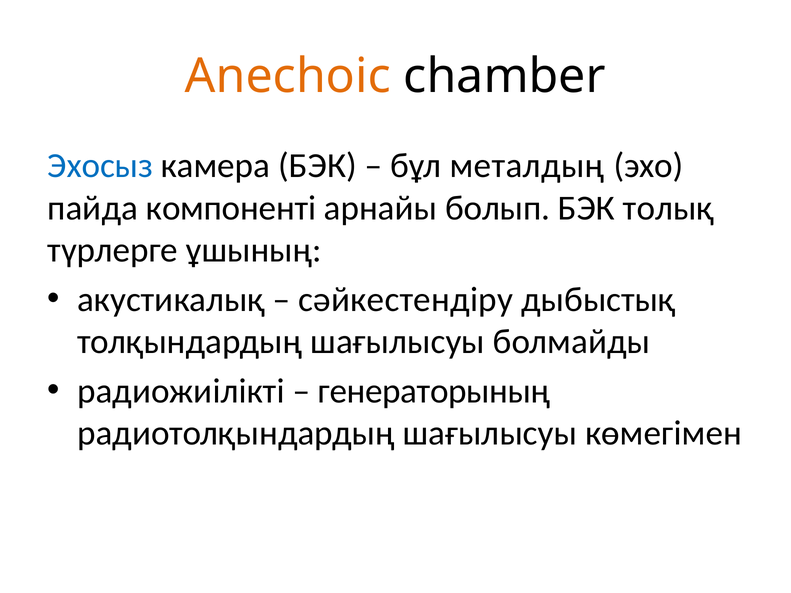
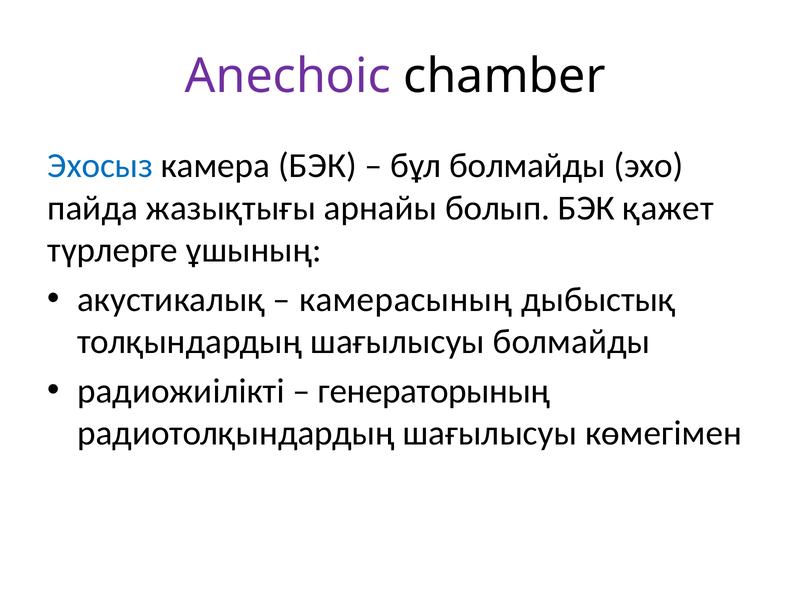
Anechoic colour: orange -> purple
бұл металдың: металдың -> болмайды
компоненті: компоненті -> жазықтығы
толық: толық -> қажет
сәйкестендіру: сәйкестендіру -> камерасының
